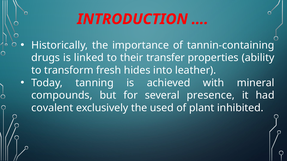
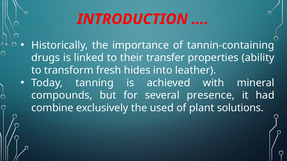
covalent: covalent -> combine
inhibited: inhibited -> solutions
